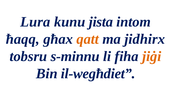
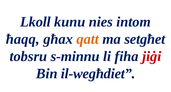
Lura: Lura -> Lkoll
jista: jista -> nies
jidhirx: jidhirx -> setgħet
jiġi colour: orange -> red
